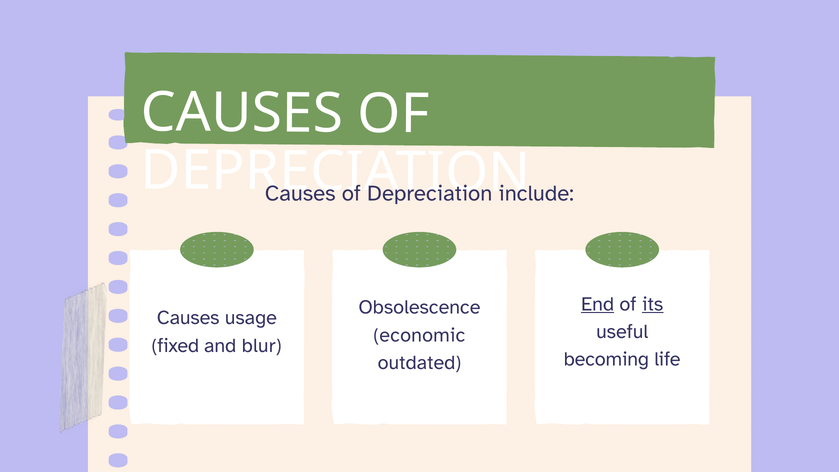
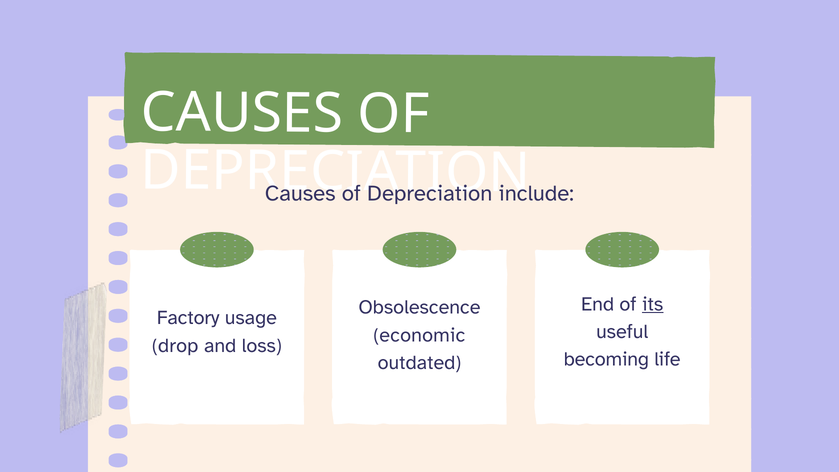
End underline: present -> none
Causes at (188, 318): Causes -> Factory
fixed: fixed -> drop
blur: blur -> loss
